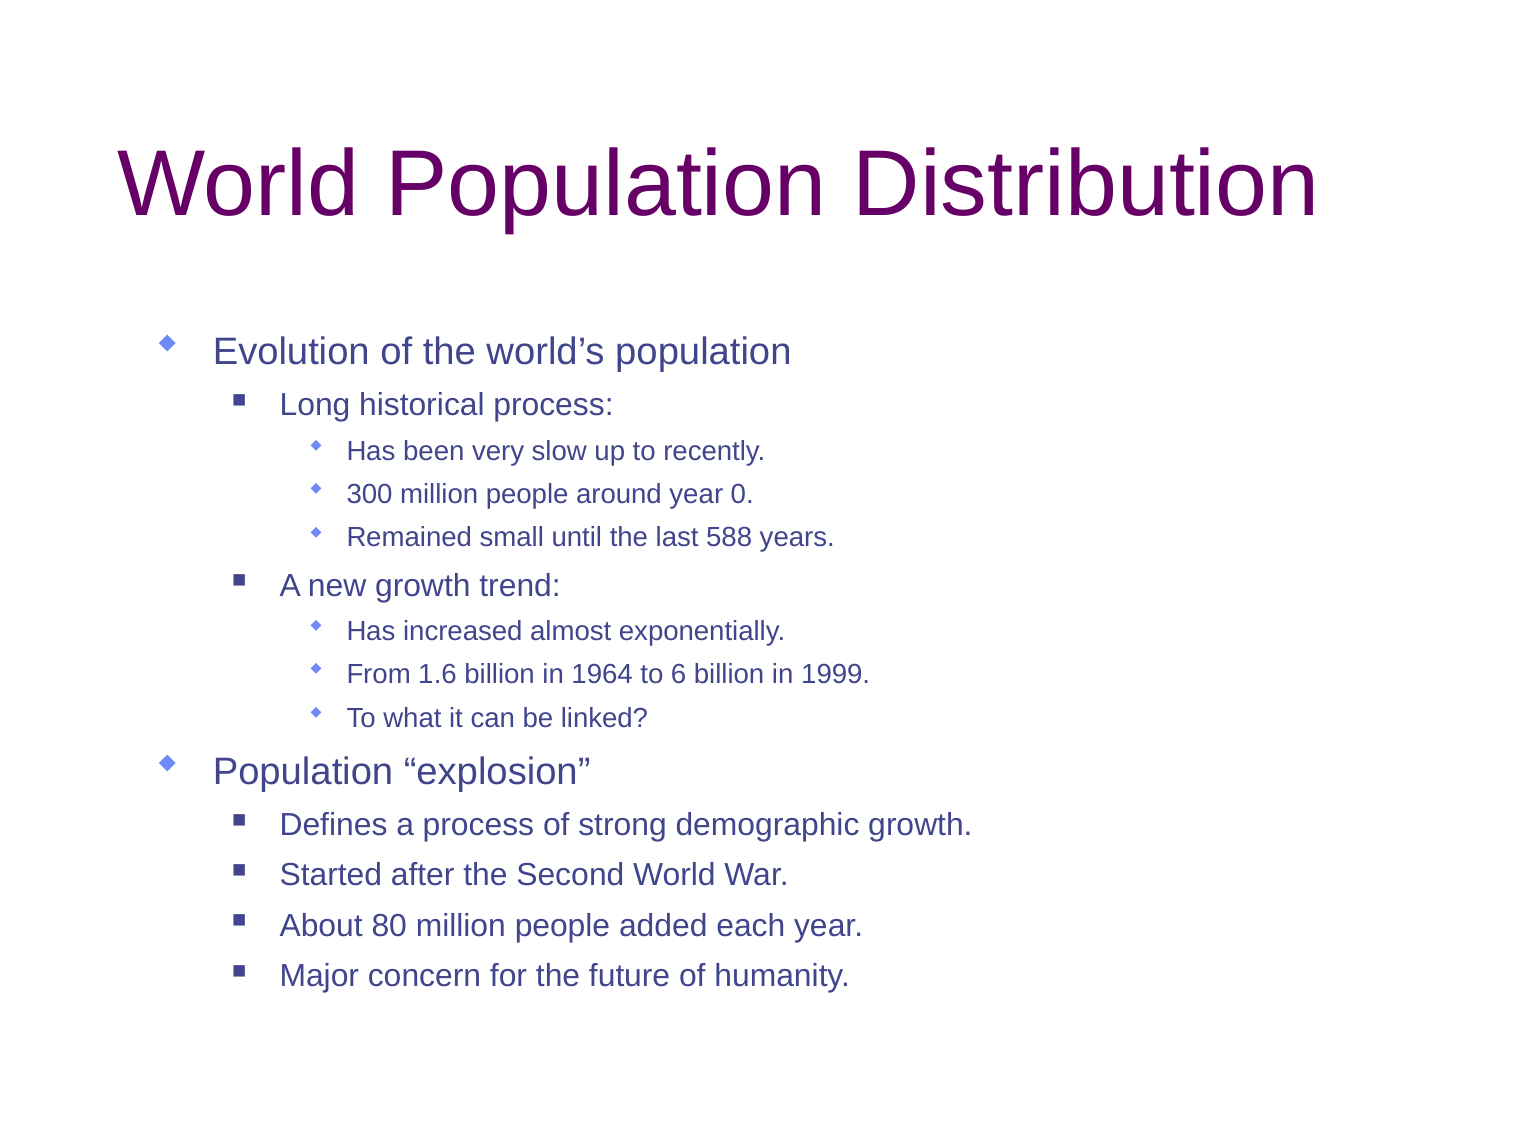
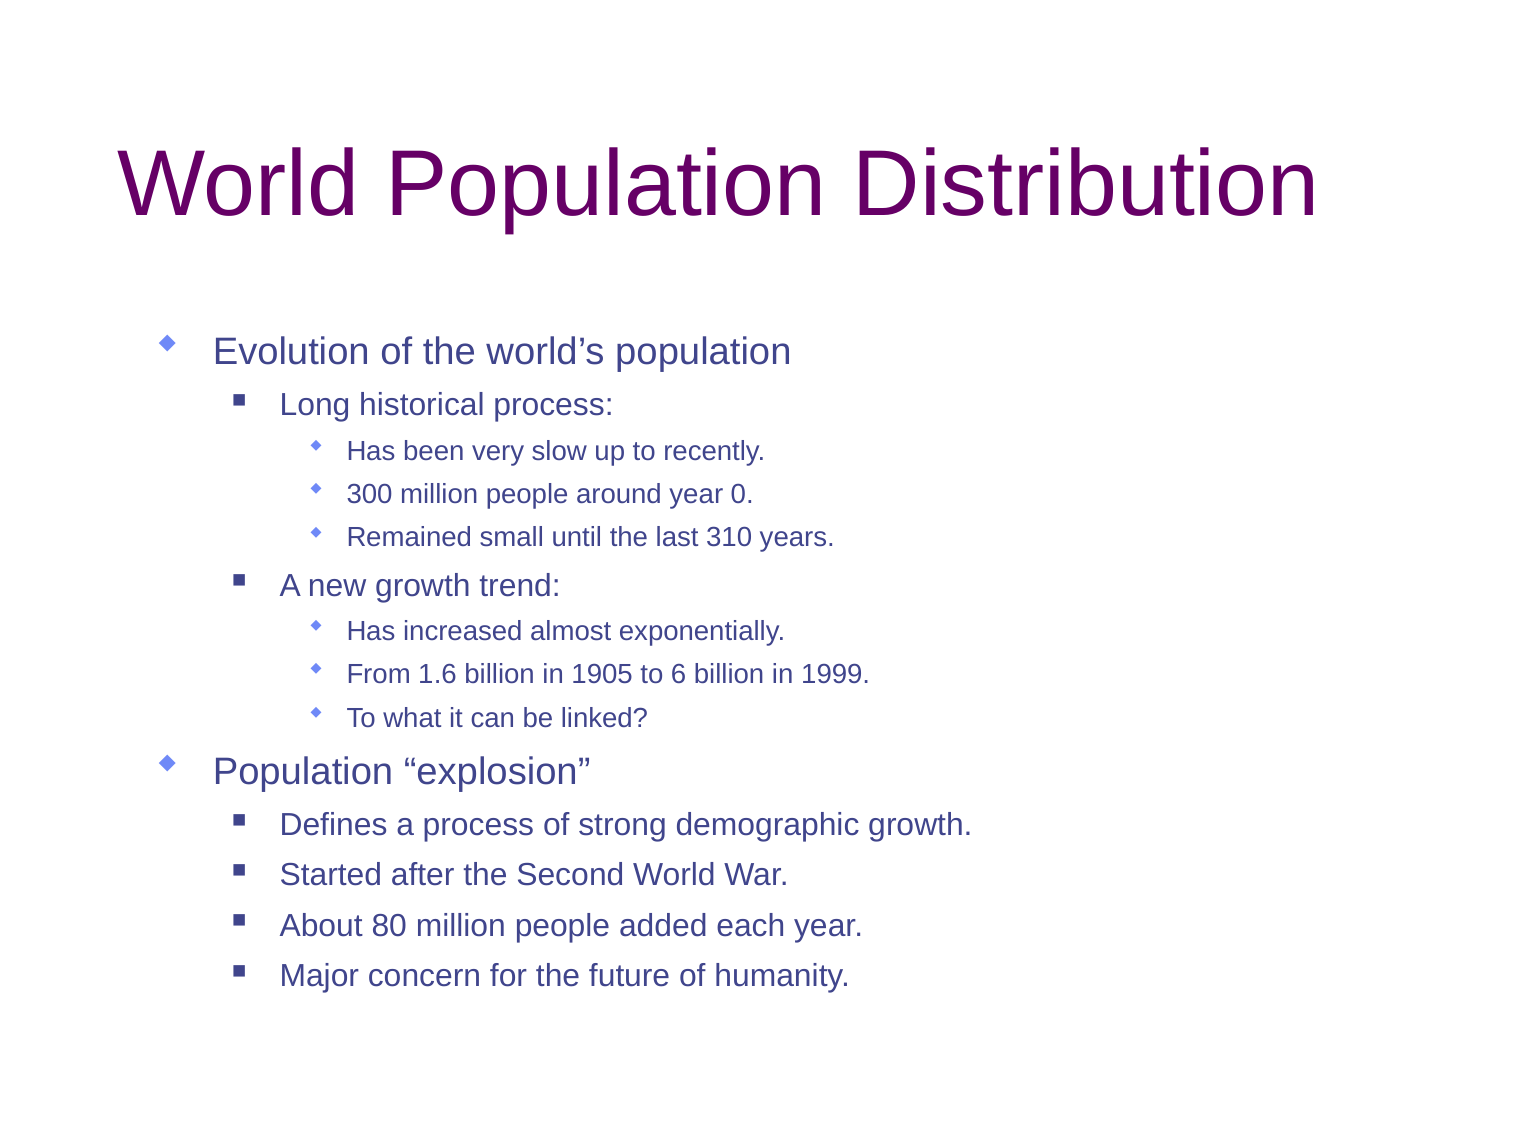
588: 588 -> 310
1964: 1964 -> 1905
